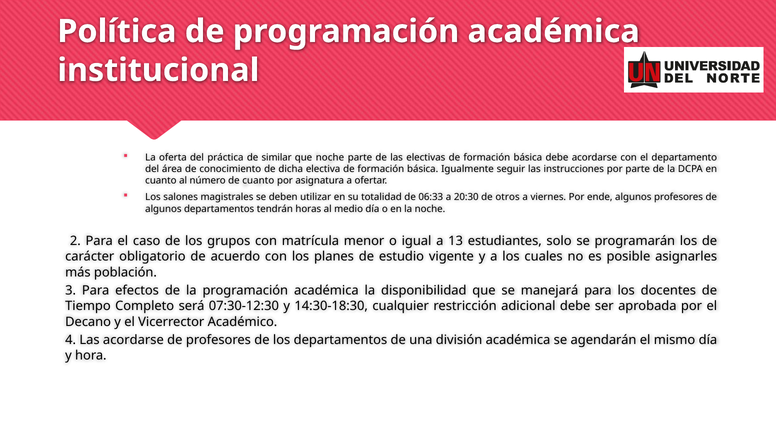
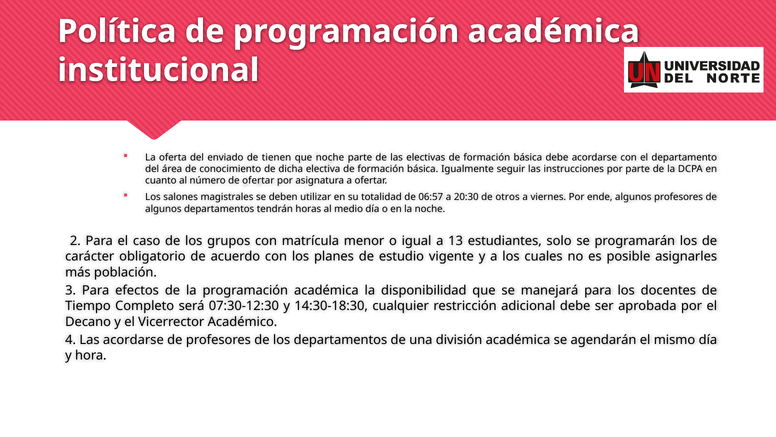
práctica: práctica -> enviado
similar: similar -> tienen
de cuanto: cuanto -> ofertar
06:33: 06:33 -> 06:57
